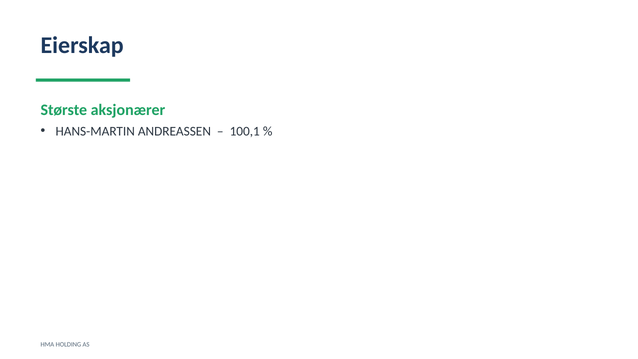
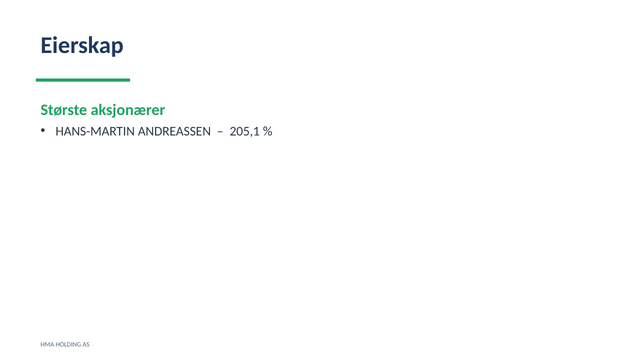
100,1: 100,1 -> 205,1
